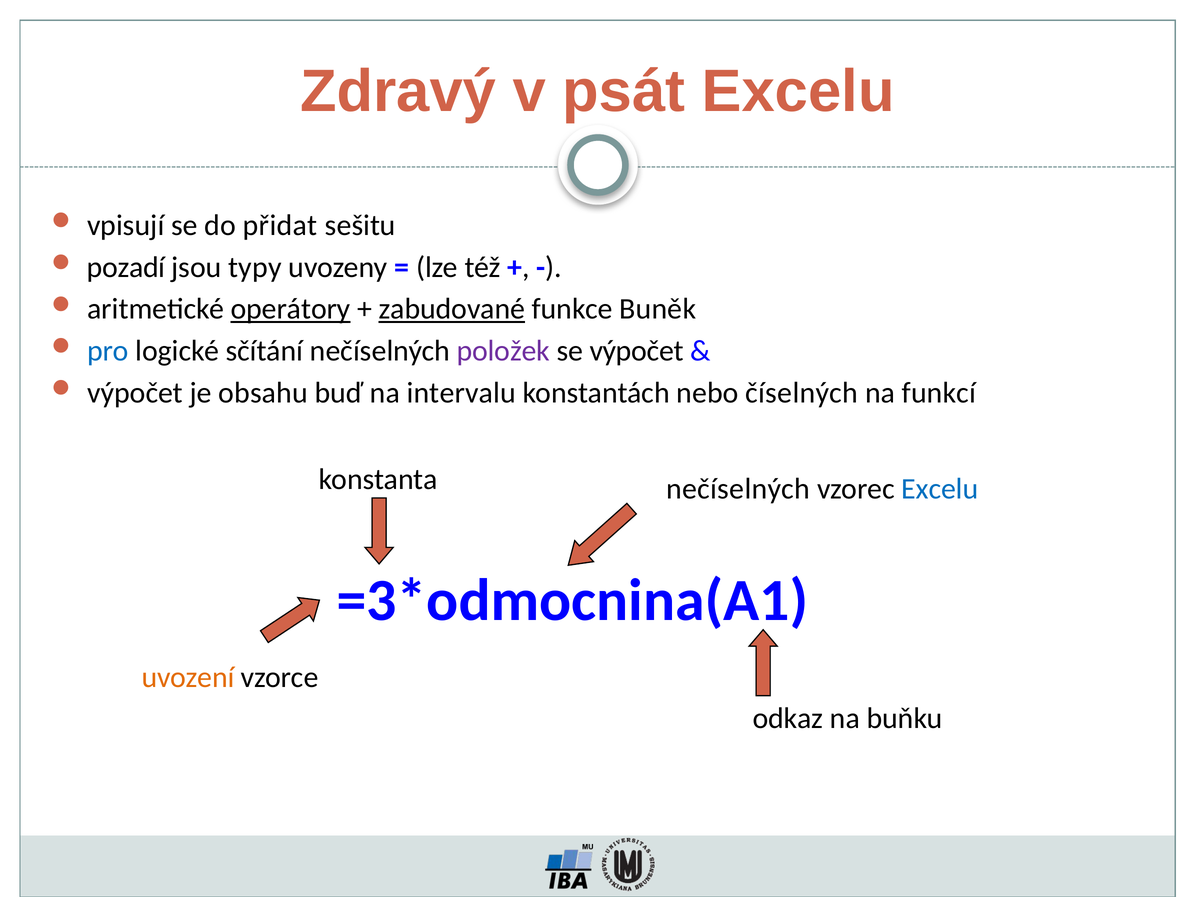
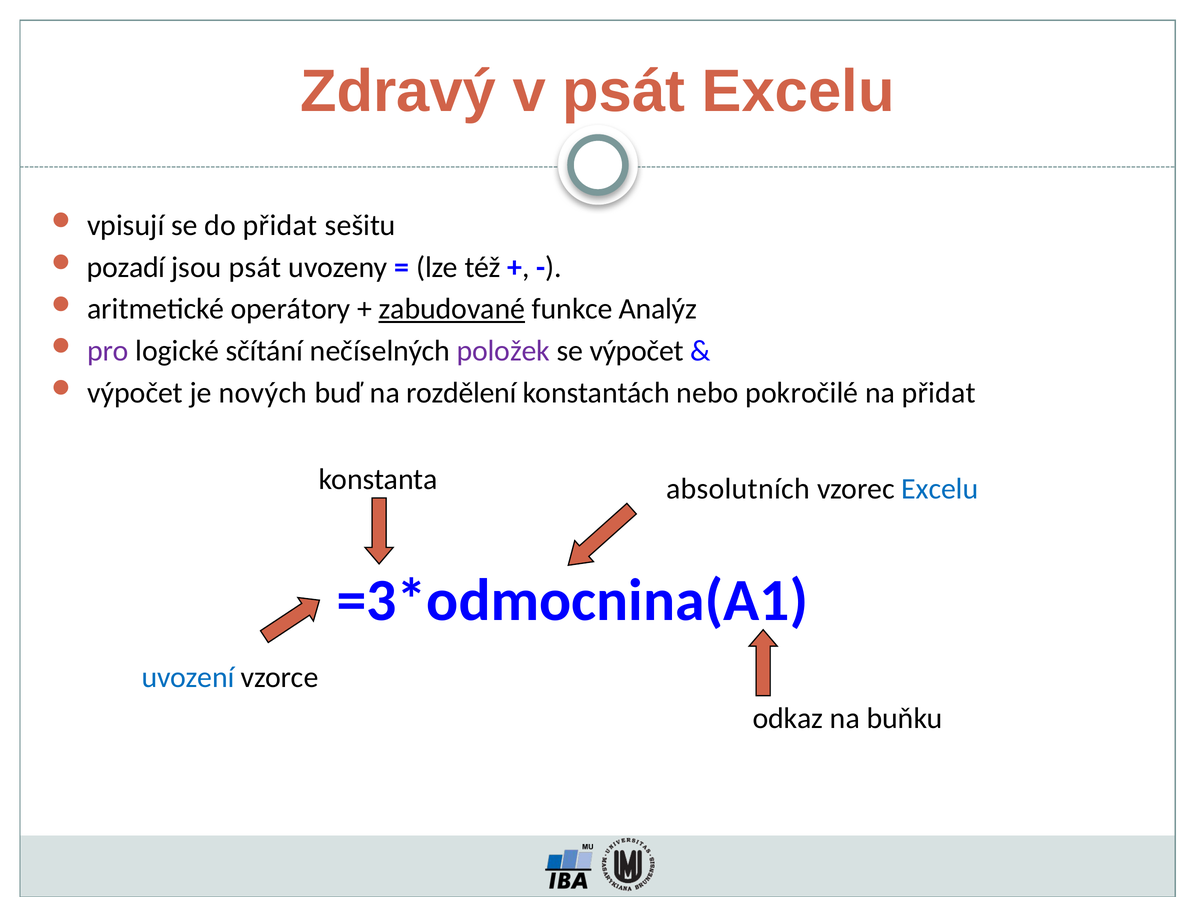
jsou typy: typy -> psát
operátory underline: present -> none
Buněk: Buněk -> Analýz
pro colour: blue -> purple
obsahu: obsahu -> nových
intervalu: intervalu -> rozdělení
číselných: číselných -> pokročilé
na funkcí: funkcí -> přidat
konstanta nečíselných: nečíselných -> absolutních
uvození colour: orange -> blue
